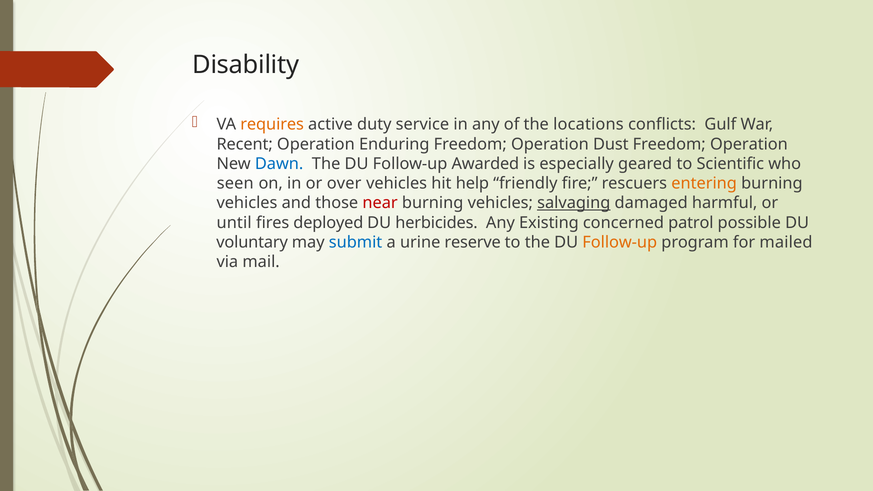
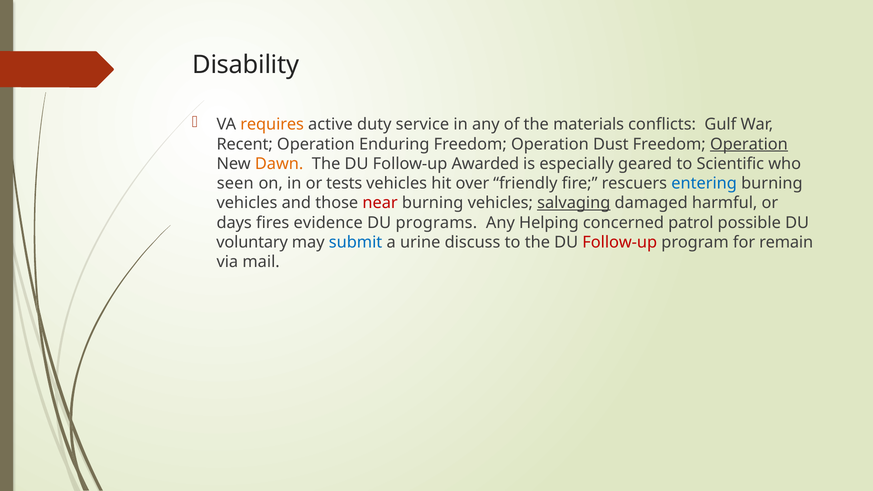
locations: locations -> materials
Operation at (749, 144) underline: none -> present
Dawn colour: blue -> orange
over: over -> tests
help: help -> over
entering colour: orange -> blue
until: until -> days
deployed: deployed -> evidence
herbicides: herbicides -> programs
Existing: Existing -> Helping
reserve: reserve -> discuss
Follow-up at (620, 242) colour: orange -> red
mailed: mailed -> remain
